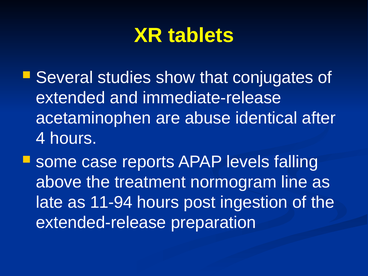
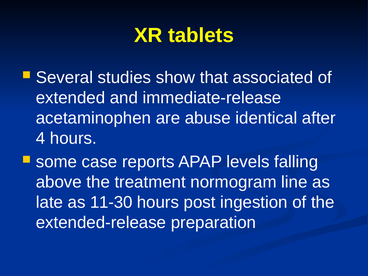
conjugates: conjugates -> associated
11-94: 11-94 -> 11-30
